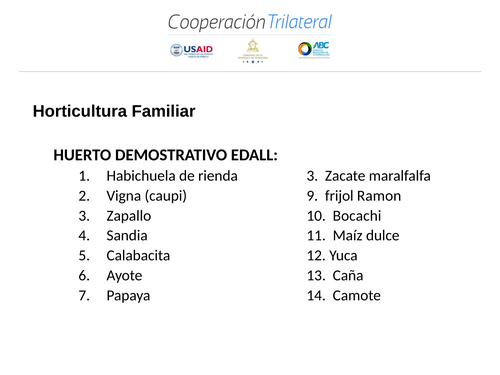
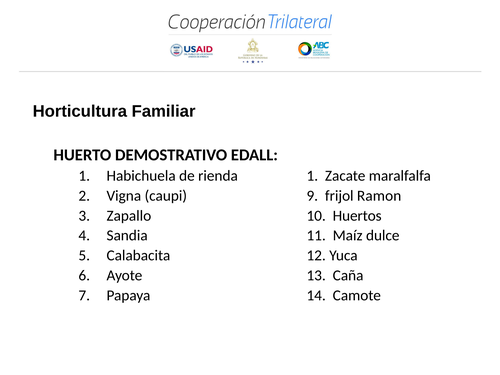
rienda 3: 3 -> 1
Bocachi: Bocachi -> Huertos
